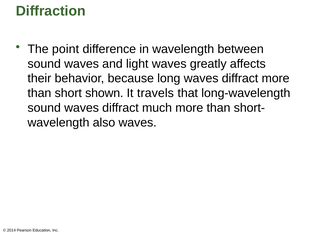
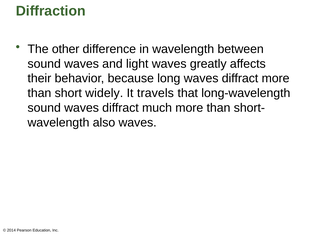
point: point -> other
shown: shown -> widely
